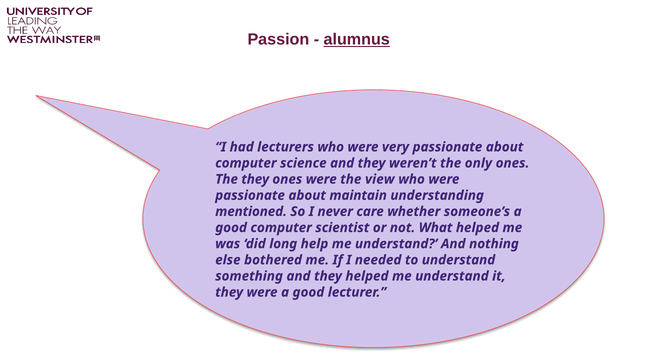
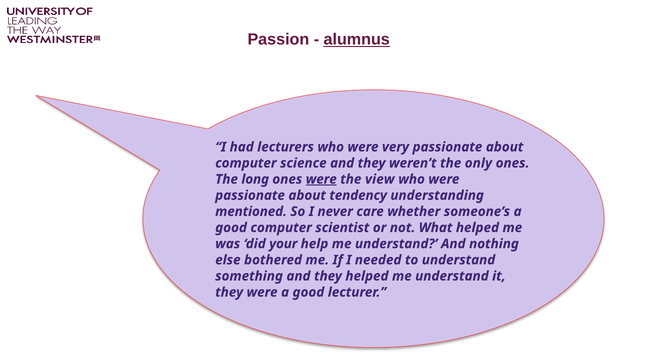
The they: they -> long
were at (321, 179) underline: none -> present
maintain: maintain -> tendency
long: long -> your
